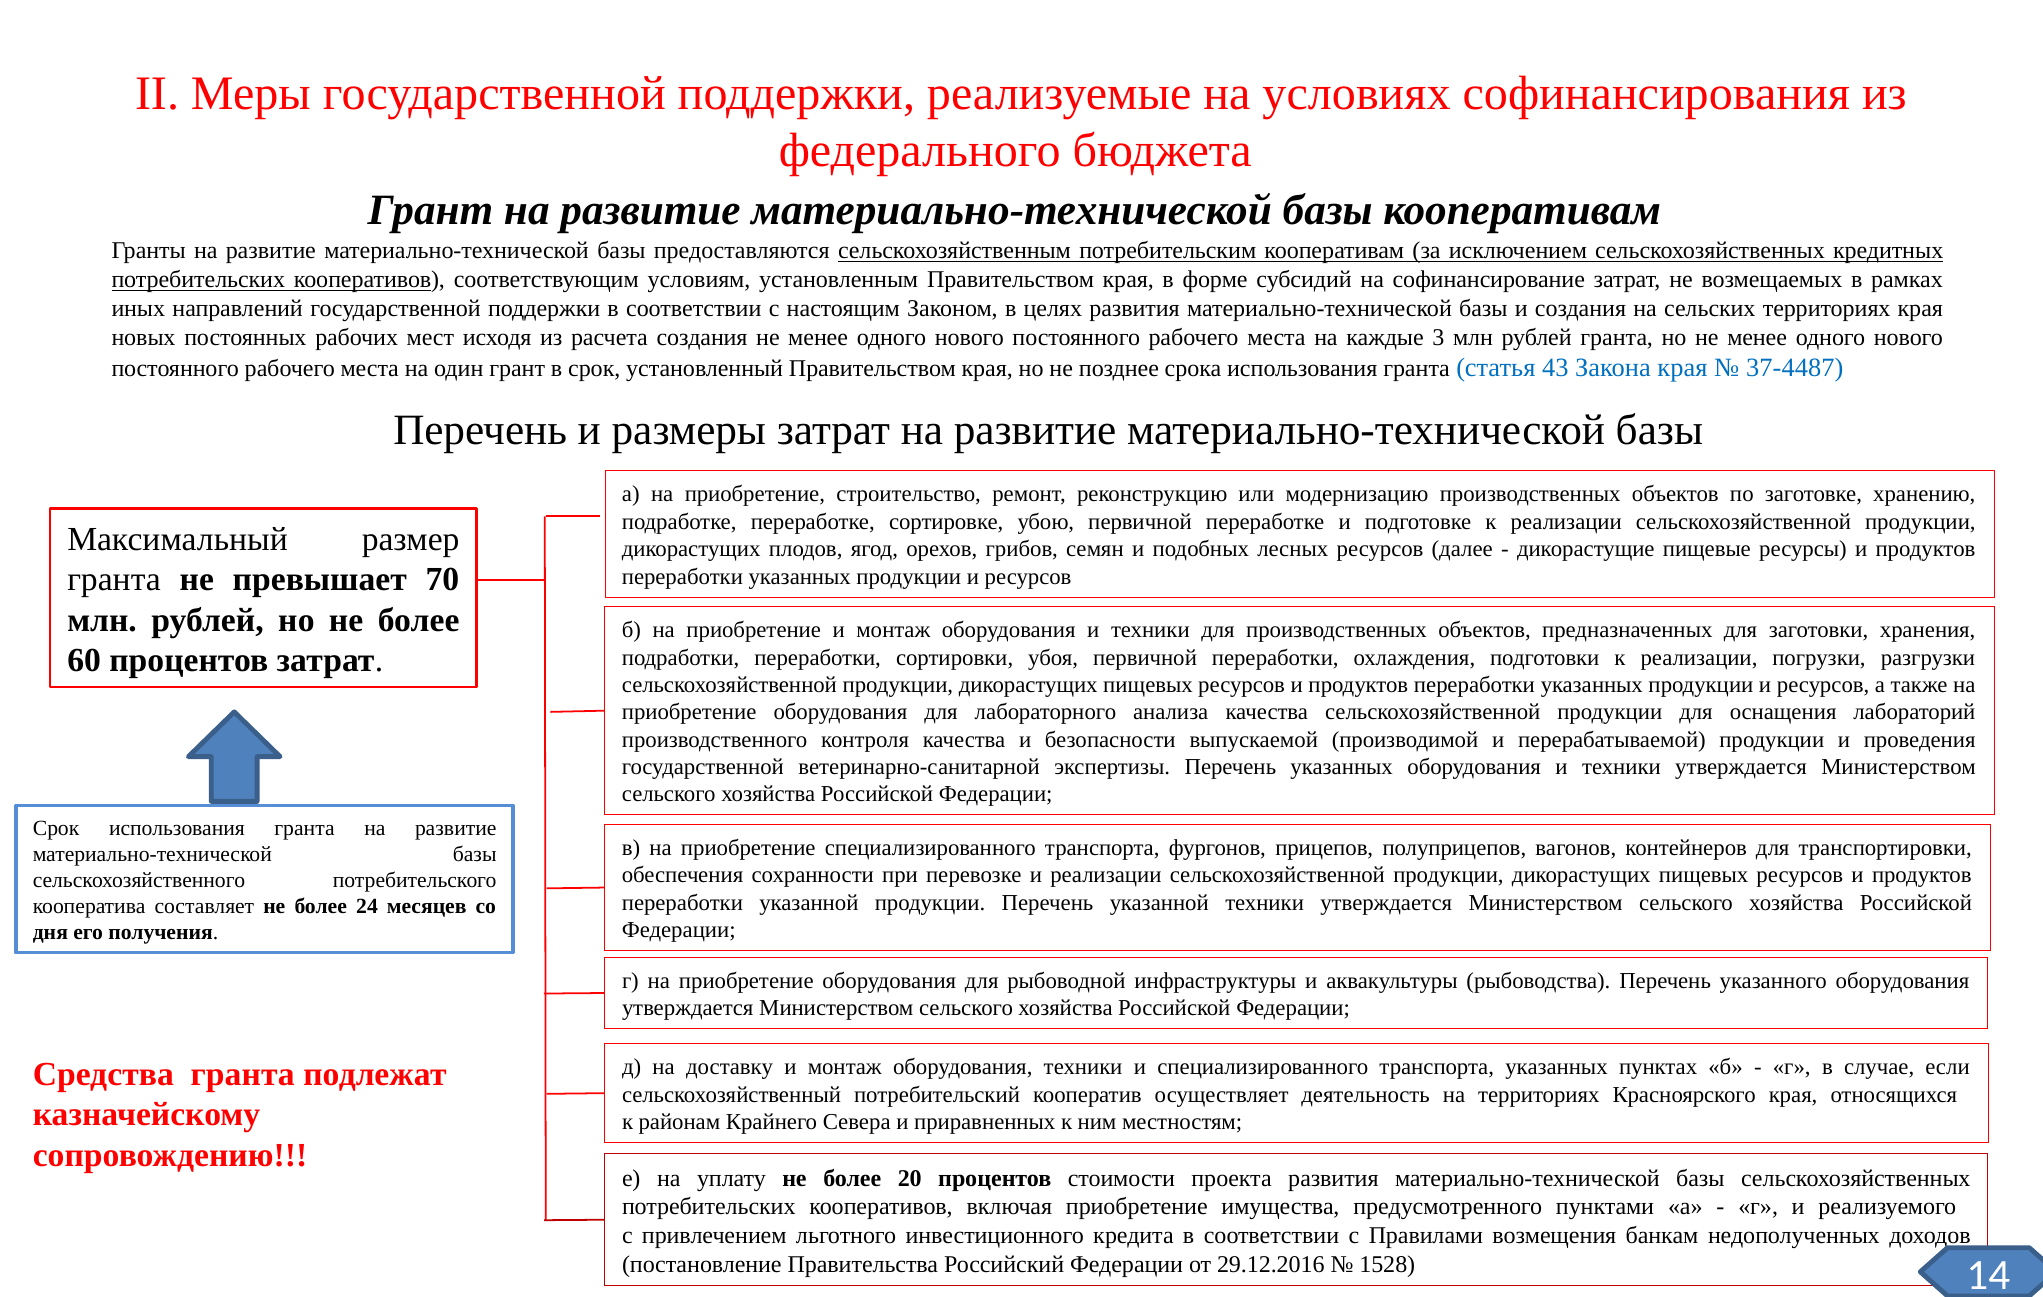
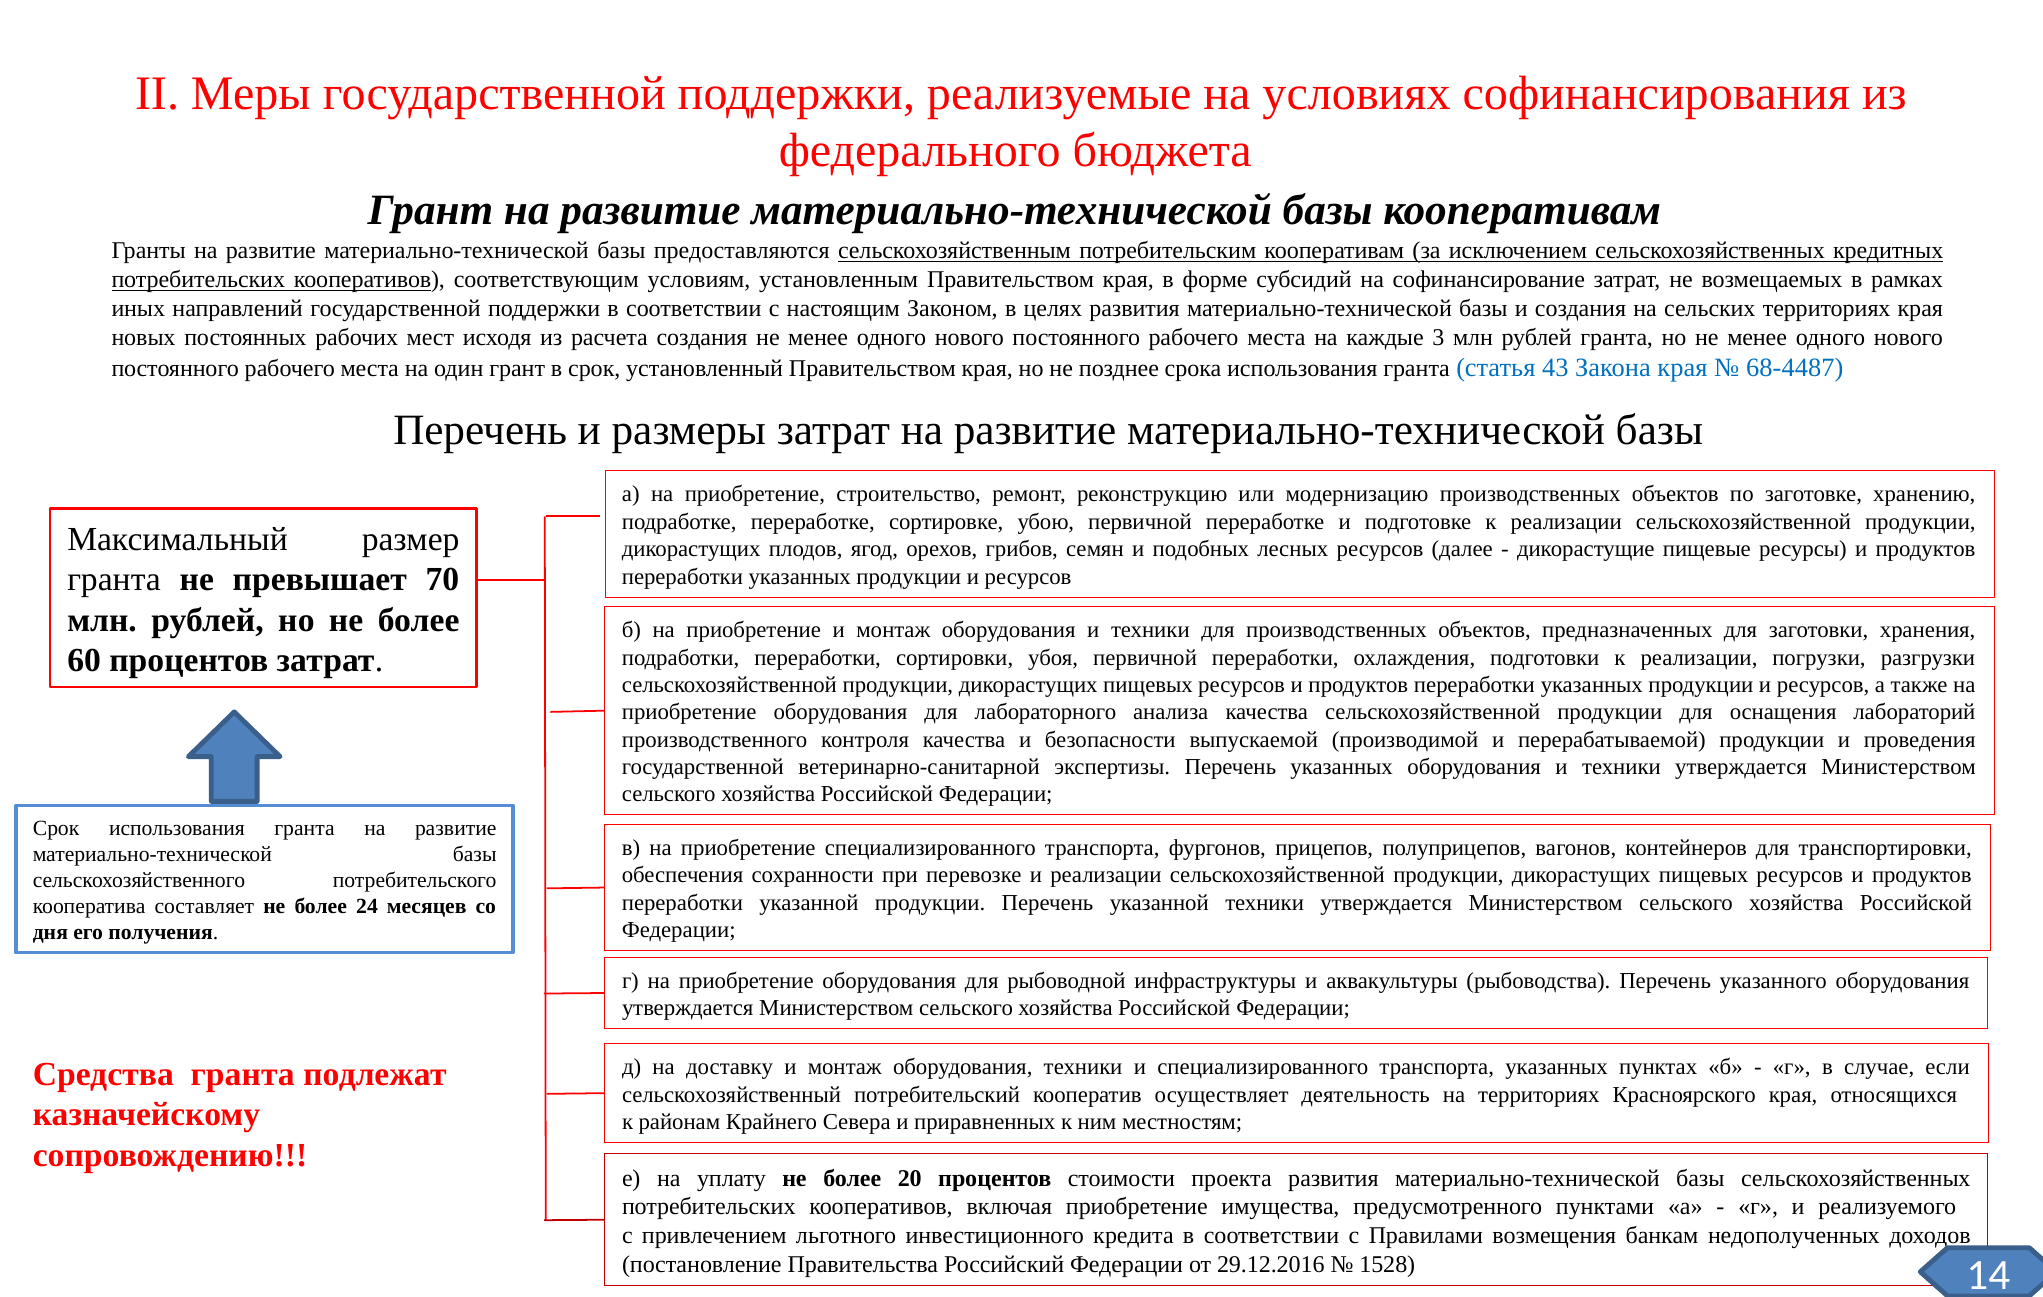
37-4487: 37-4487 -> 68-4487
